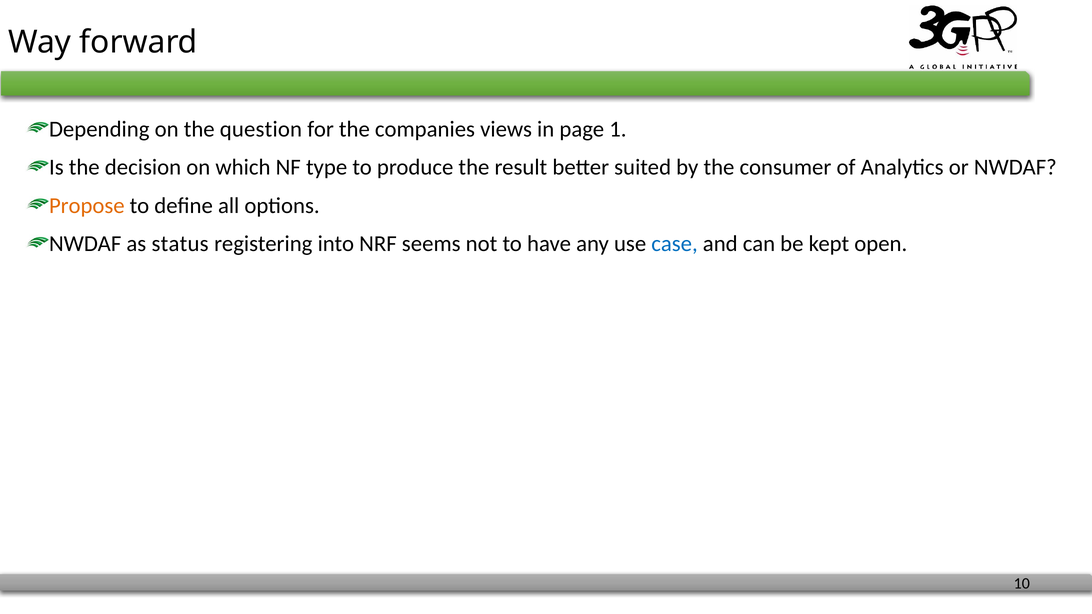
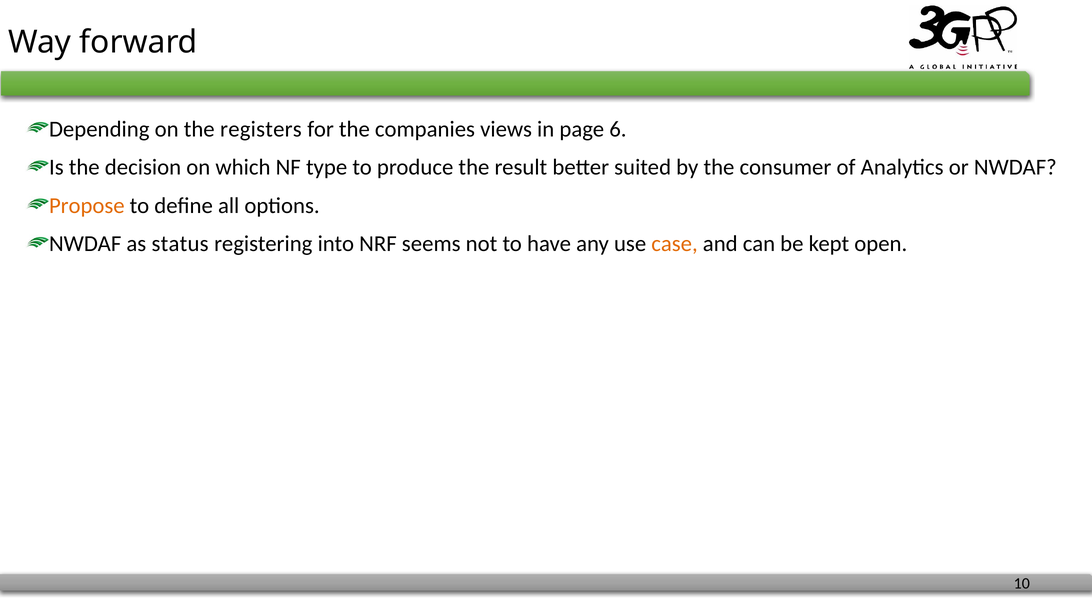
question: question -> registers
1: 1 -> 6
case colour: blue -> orange
